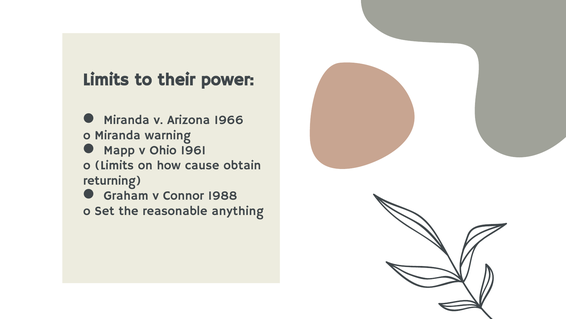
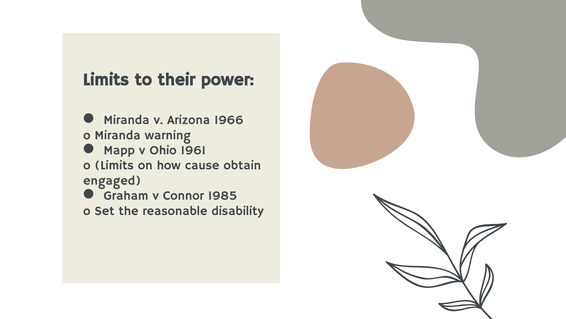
returning: returning -> engaged
1988: 1988 -> 1985
anything: anything -> disability
